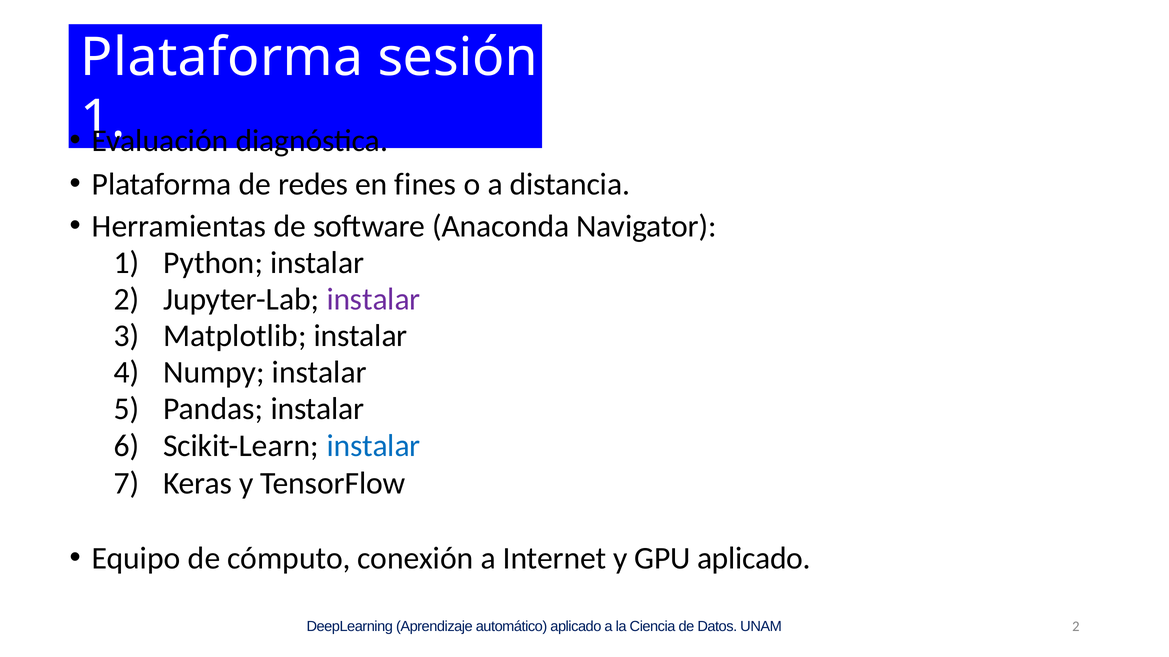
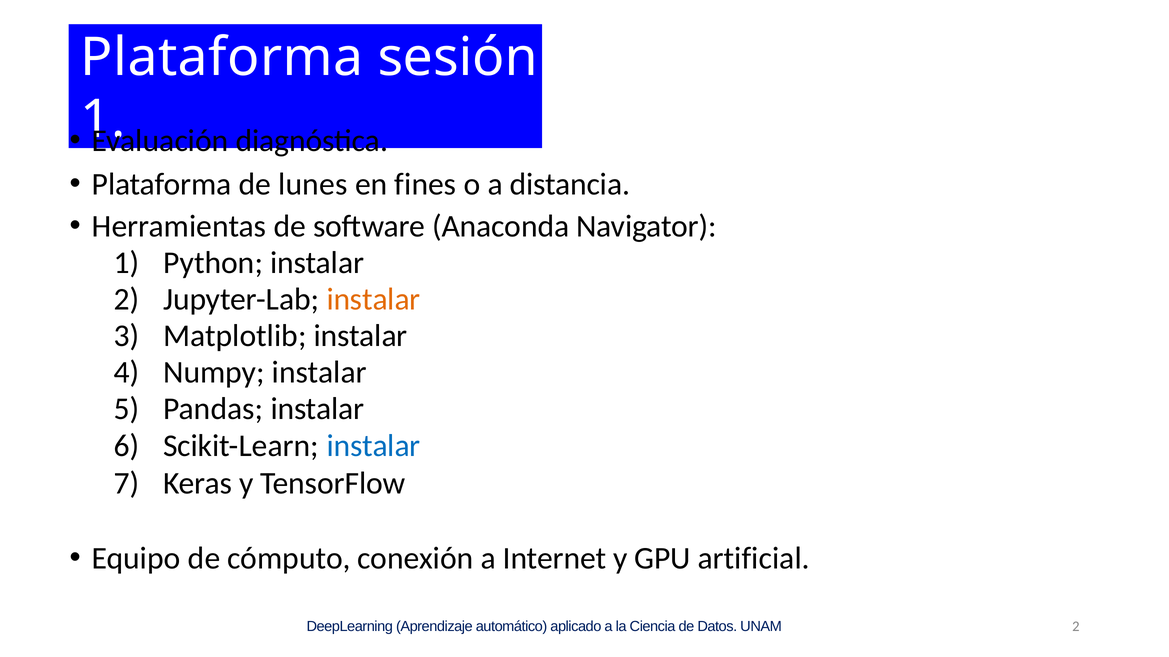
redes: redes -> lunes
instalar at (374, 300) colour: purple -> orange
GPU aplicado: aplicado -> artificial
